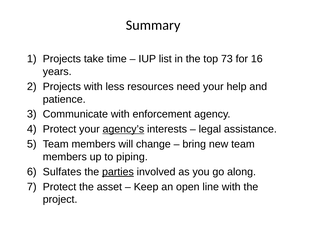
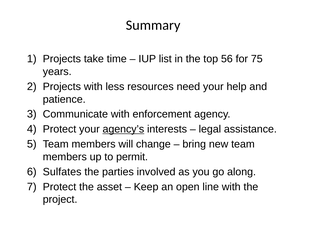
73: 73 -> 56
16: 16 -> 75
piping: piping -> permit
parties underline: present -> none
